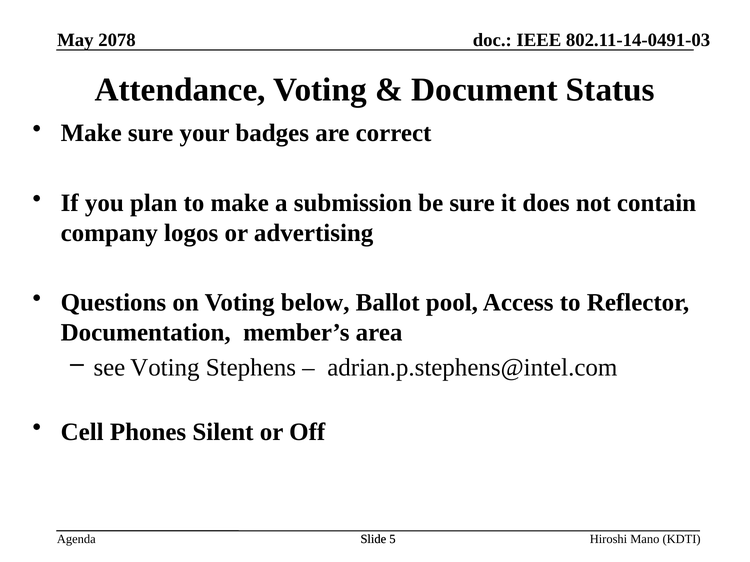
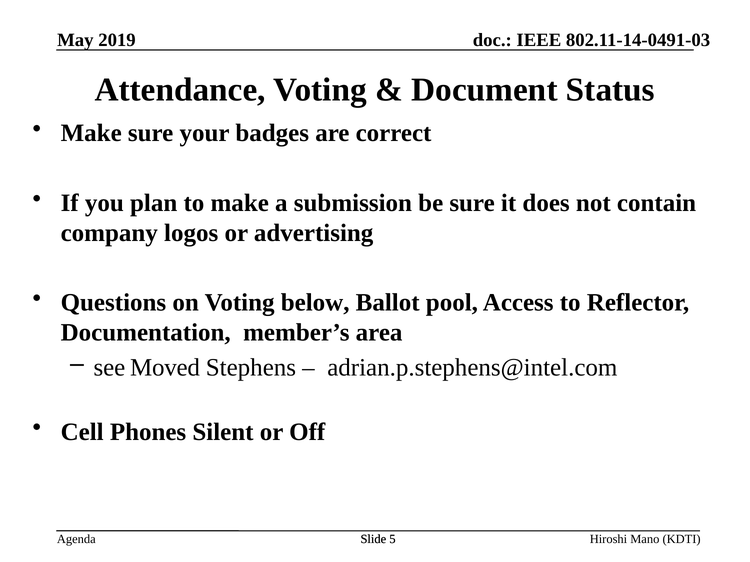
2078: 2078 -> 2019
see Voting: Voting -> Moved
